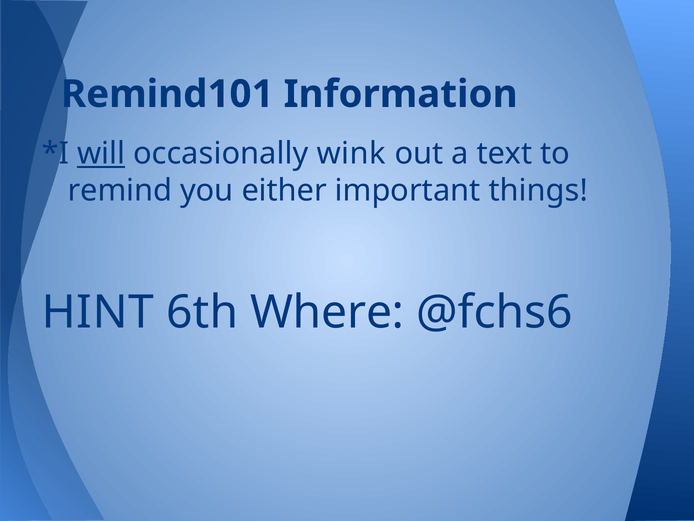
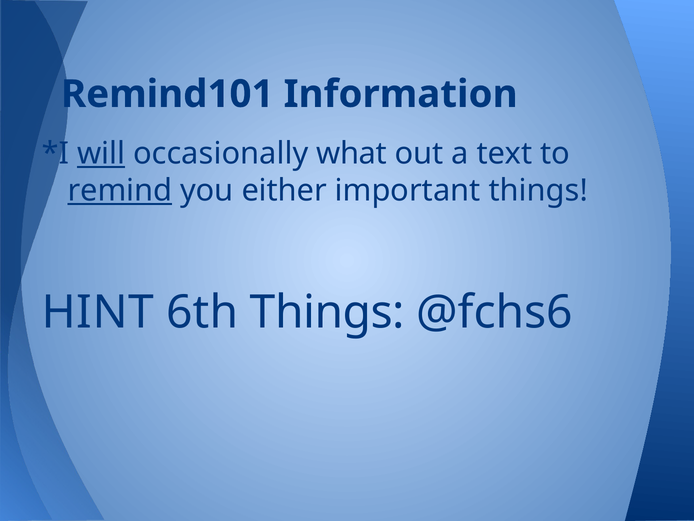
wink: wink -> what
remind underline: none -> present
6th Where: Where -> Things
